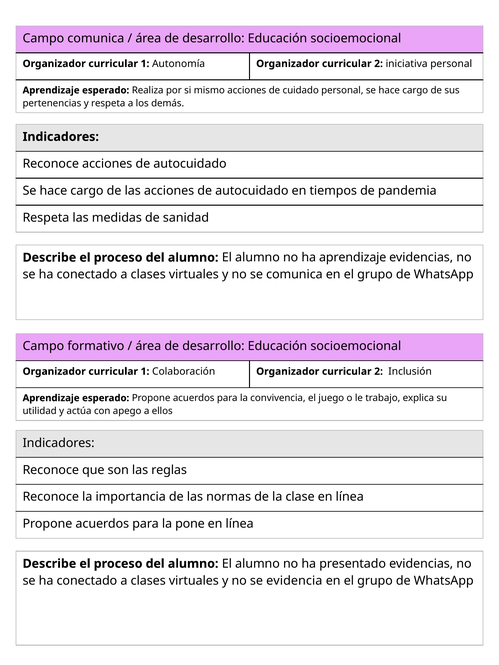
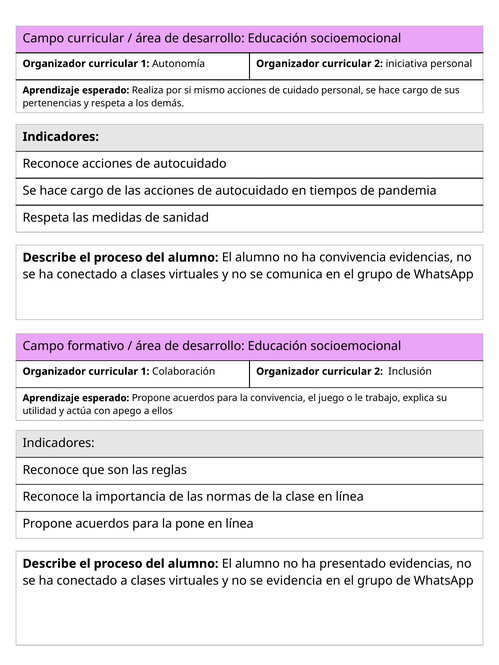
Campo comunica: comunica -> curricular
ha aprendizaje: aprendizaje -> convivencia
